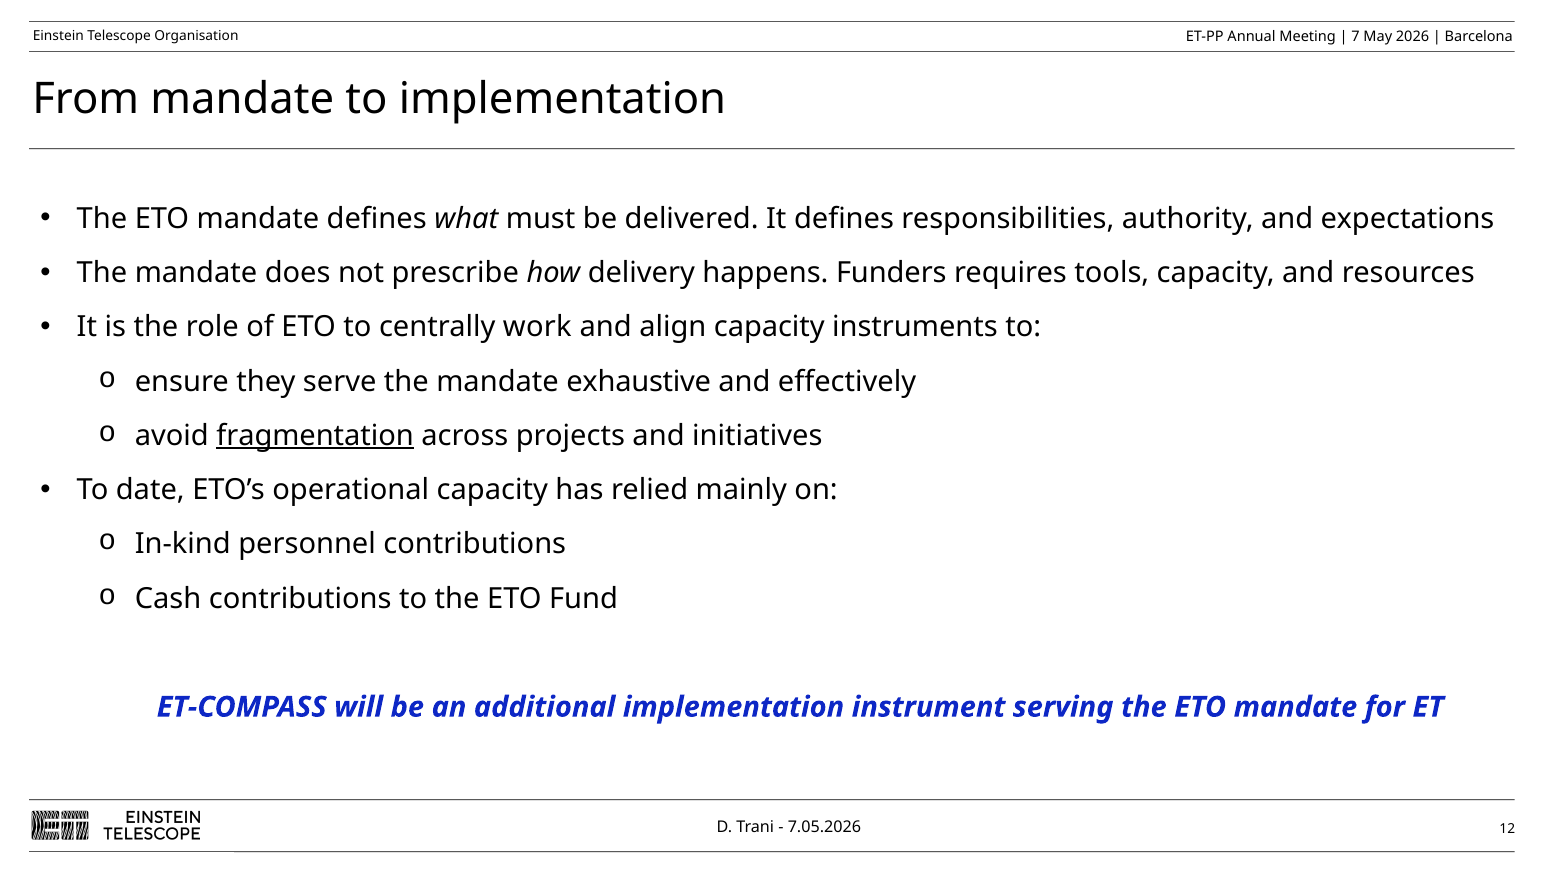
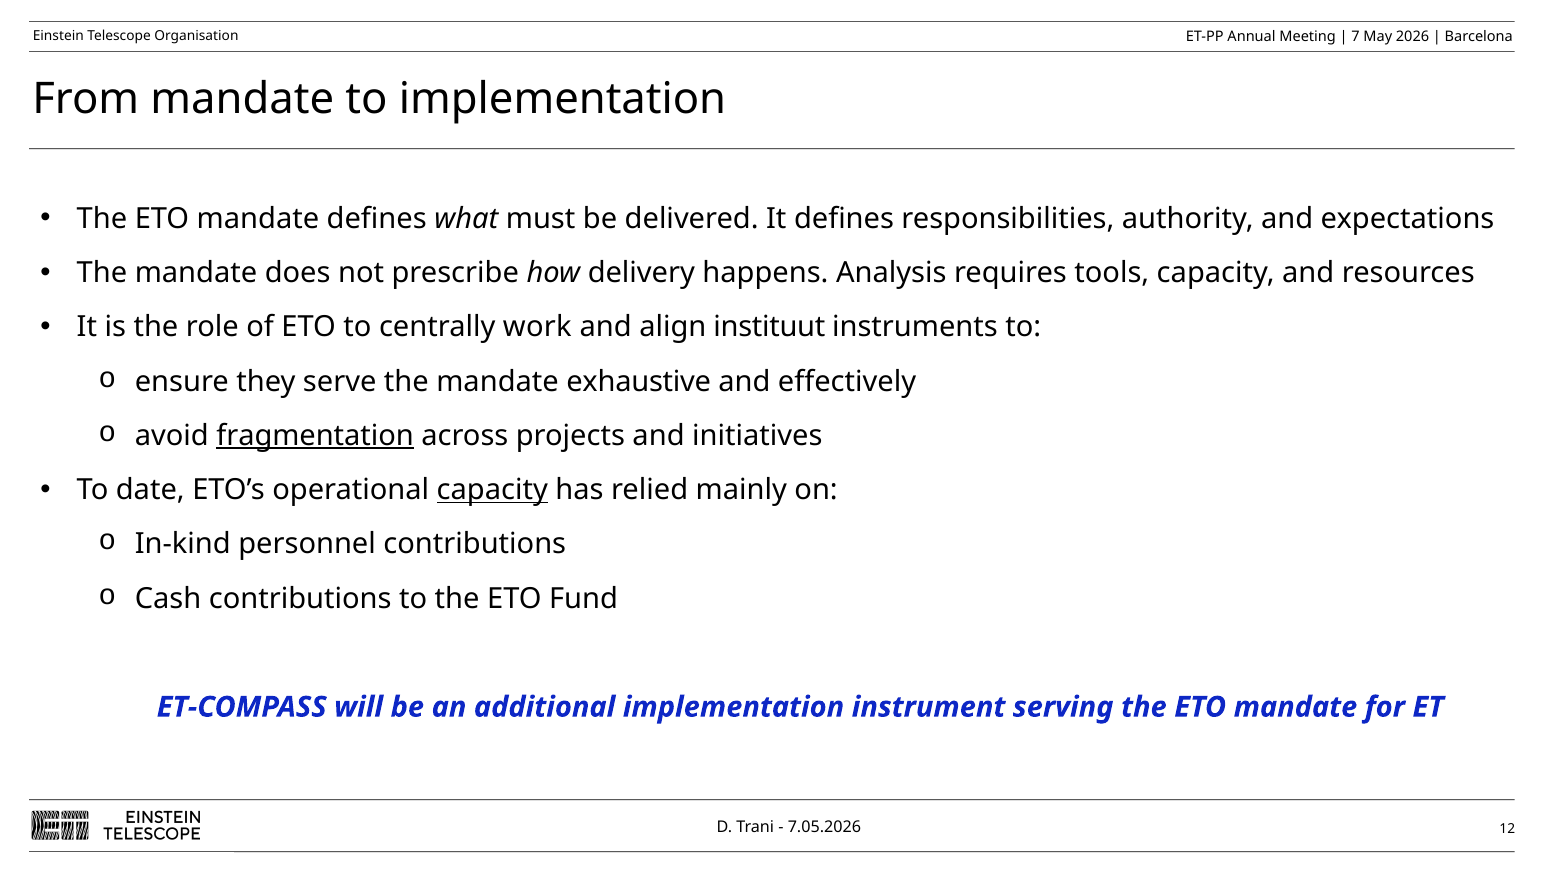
Funders: Funders -> Analysis
align capacity: capacity -> instituut
capacity at (492, 490) underline: none -> present
